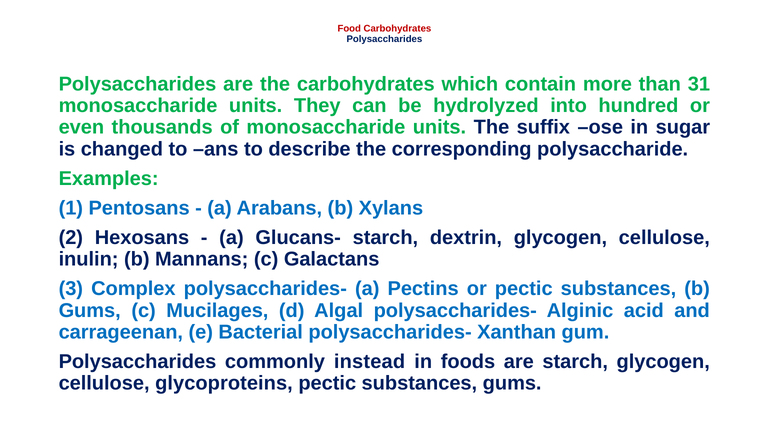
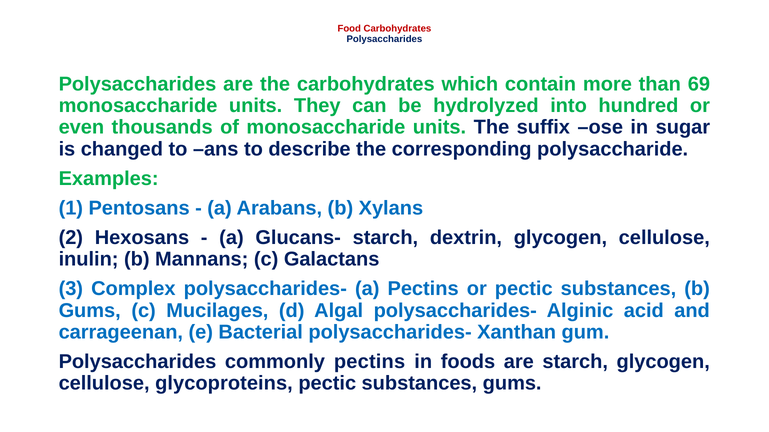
31: 31 -> 69
commonly instead: instead -> pectins
